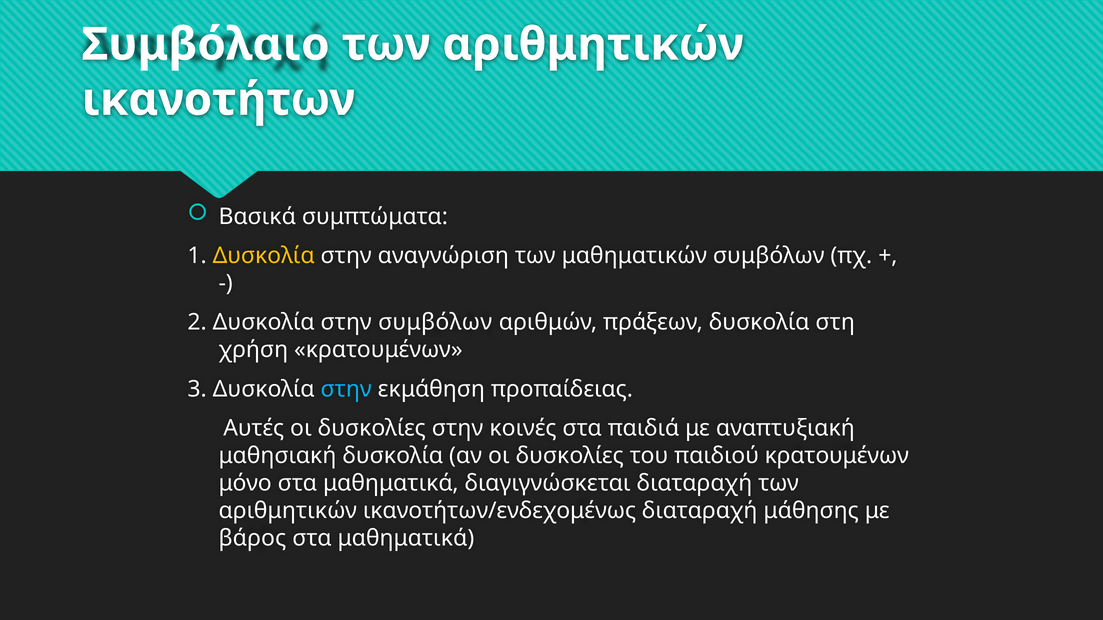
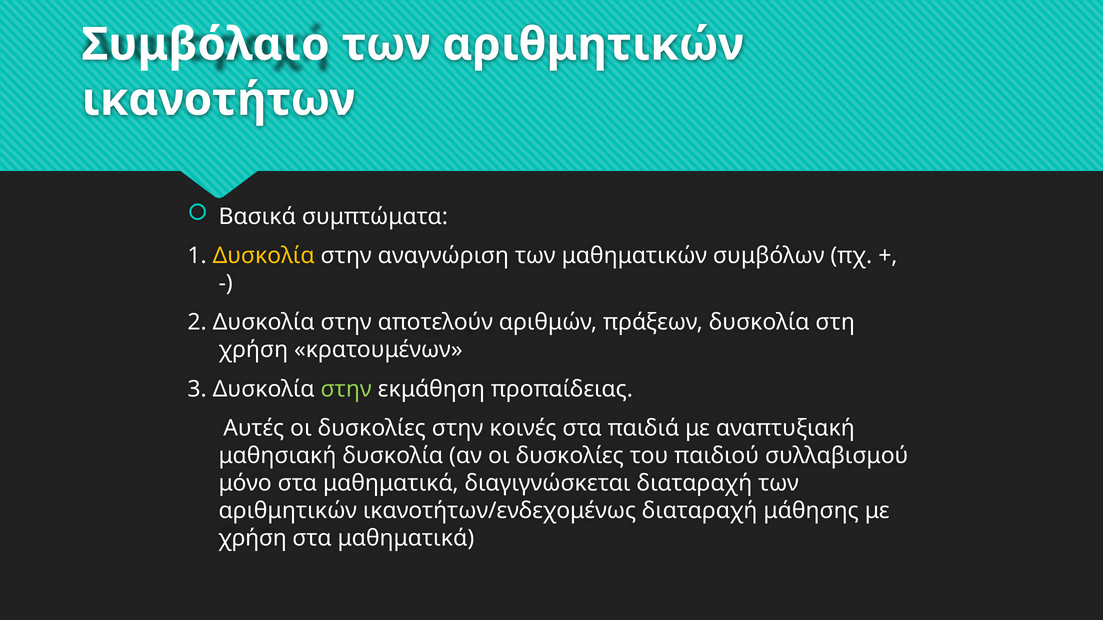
στην συμβόλων: συμβόλων -> αποτελούν
στην at (346, 389) colour: light blue -> light green
παιδιού κρατουμένων: κρατουμένων -> συλλαβισμού
βάρος at (252, 539): βάρος -> χρήση
